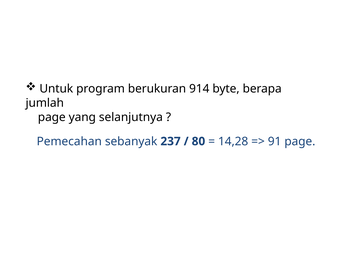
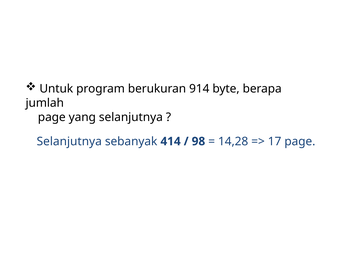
Pemecahan at (69, 141): Pemecahan -> Selanjutnya
237: 237 -> 414
80: 80 -> 98
91: 91 -> 17
